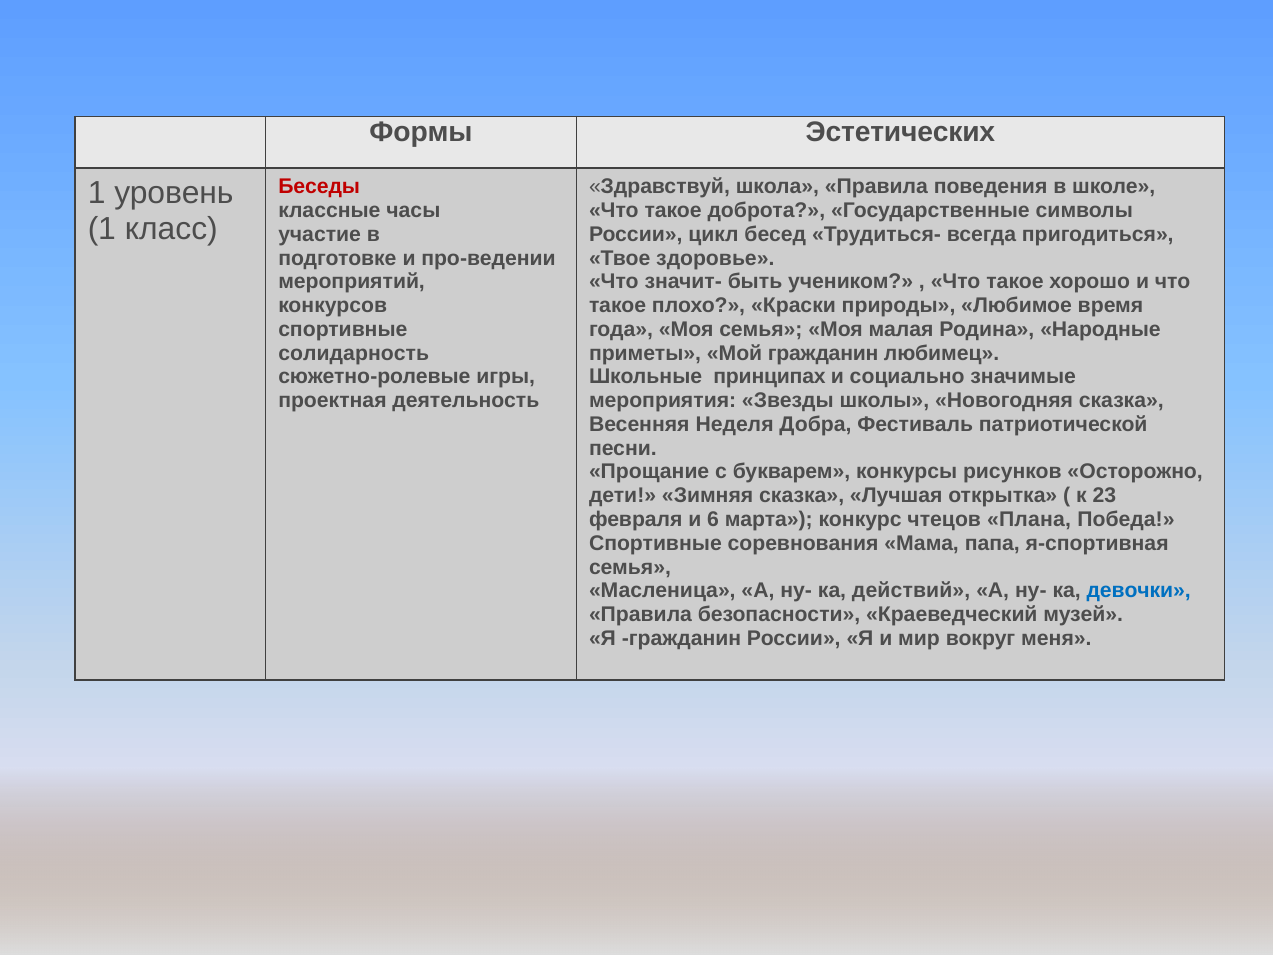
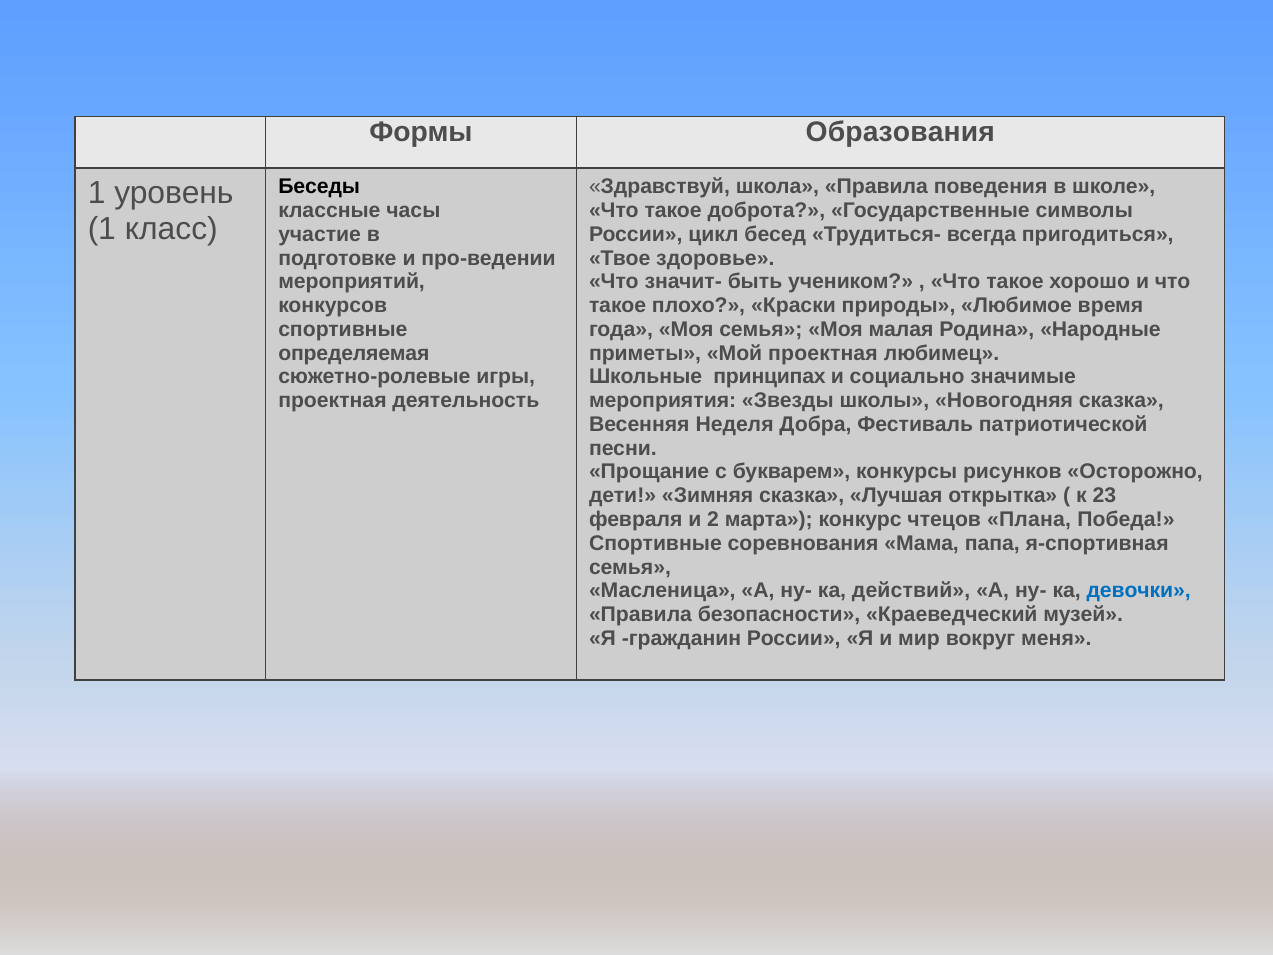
Эстетических: Эстетических -> Образования
Беседы colour: red -> black
солидарность: солидарность -> определяемая
Мой гражданин: гражданин -> проектная
6: 6 -> 2
